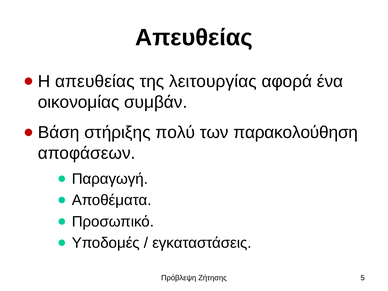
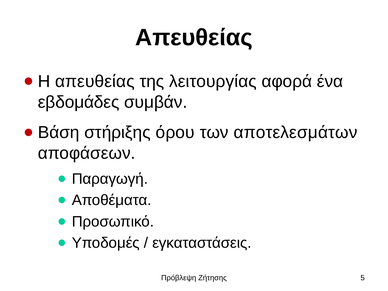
οικονομίας: οικονομίας -> εβδομάδες
πολύ: πολύ -> όρου
παρακολούθηση: παρακολούθηση -> αποτελεσμάτων
